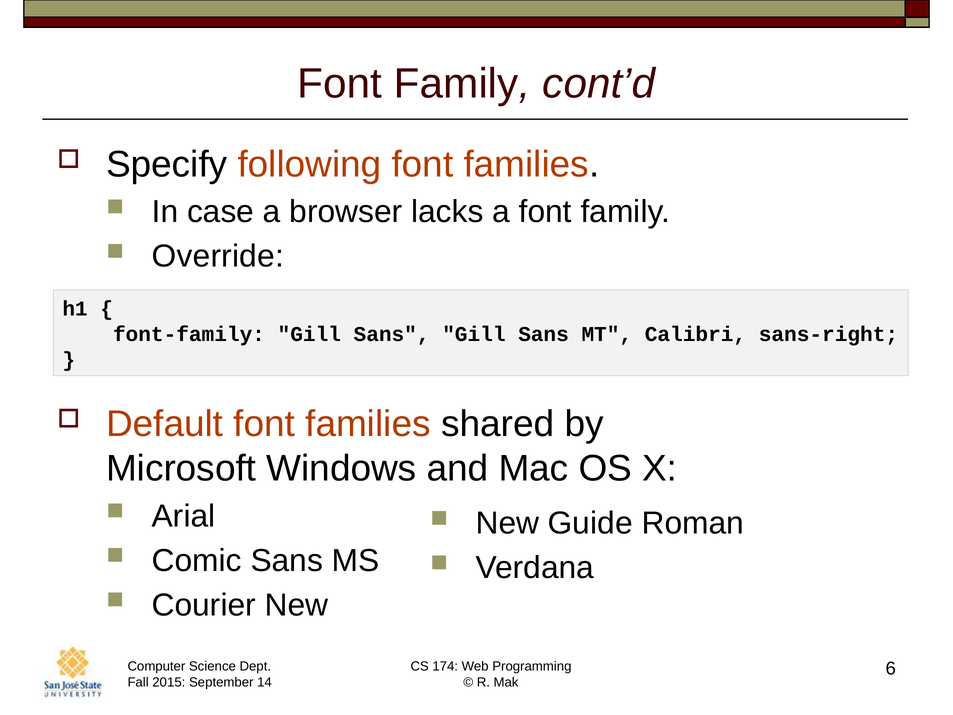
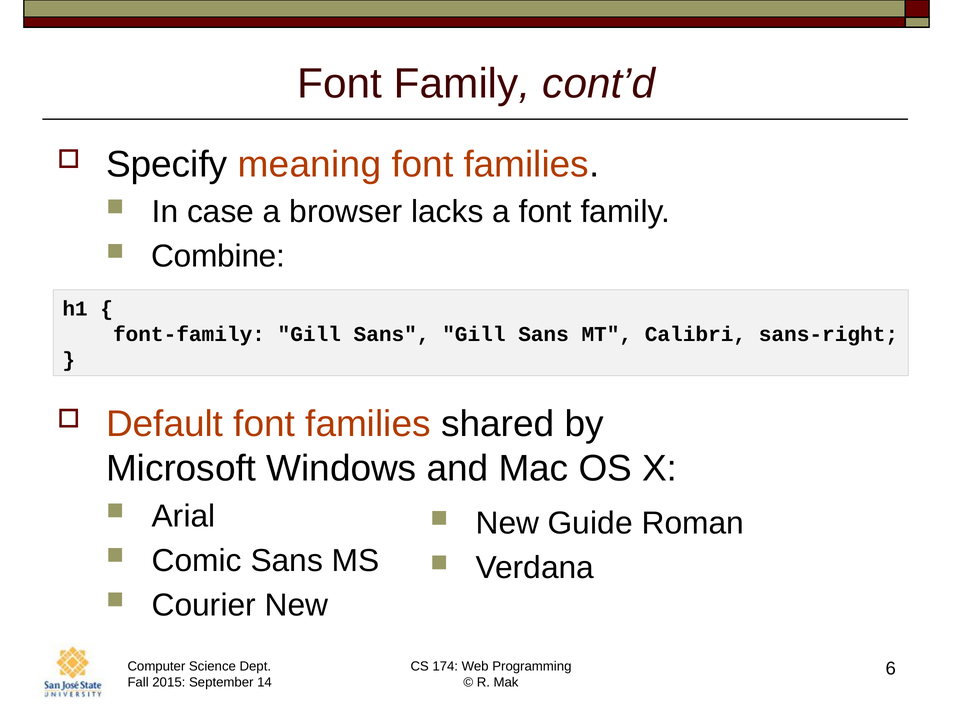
following: following -> meaning
Override: Override -> Combine
